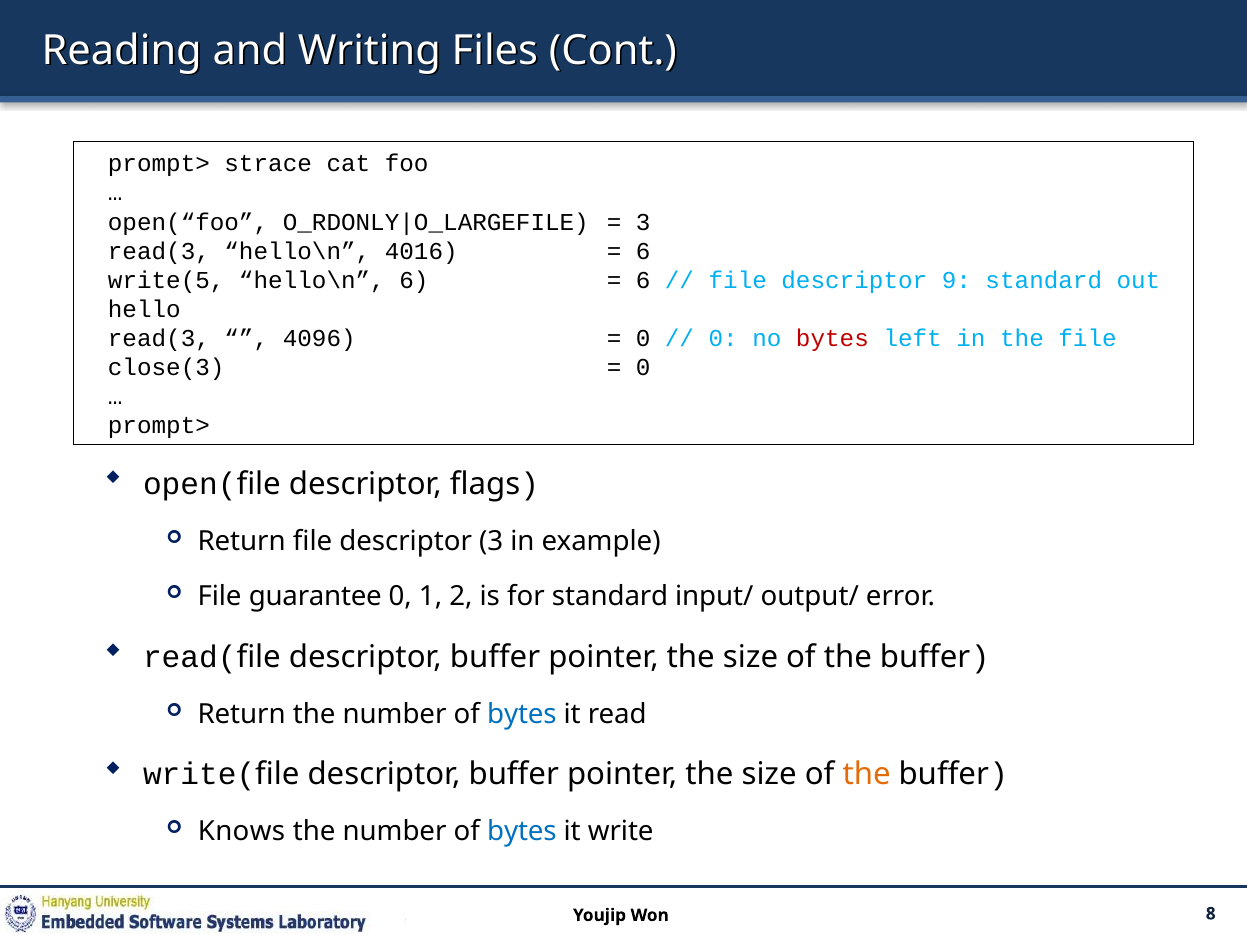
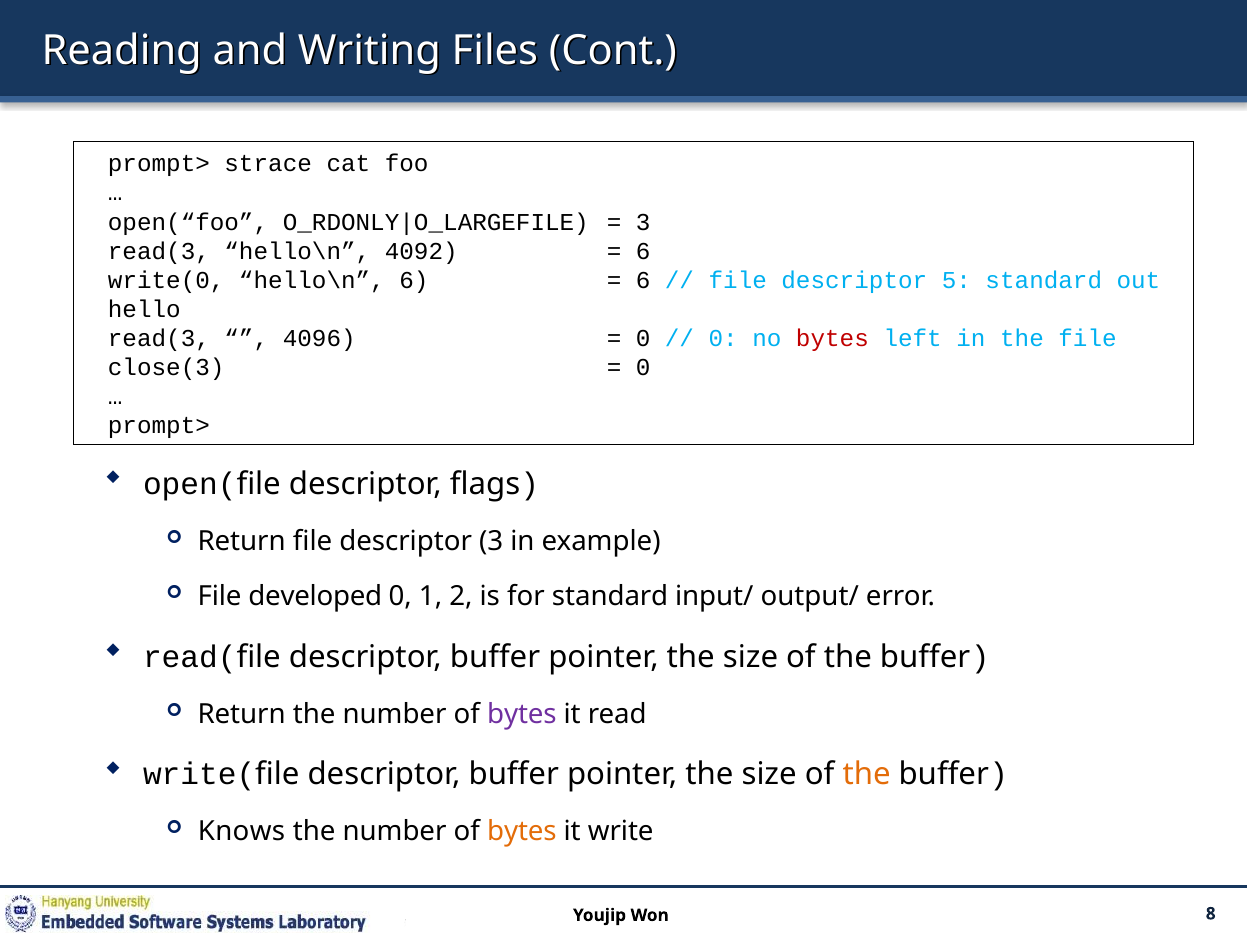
4016: 4016 -> 4092
write(5: write(5 -> write(0
9: 9 -> 5
guarantee: guarantee -> developed
bytes at (522, 714) colour: blue -> purple
bytes at (522, 832) colour: blue -> orange
